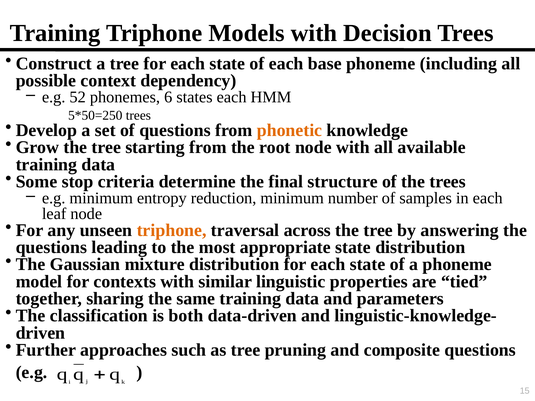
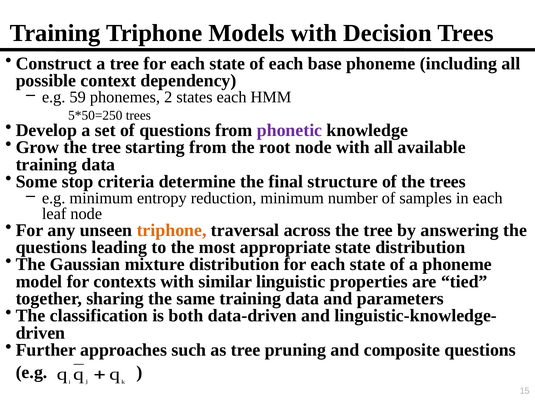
52: 52 -> 59
6: 6 -> 2
phonetic colour: orange -> purple
